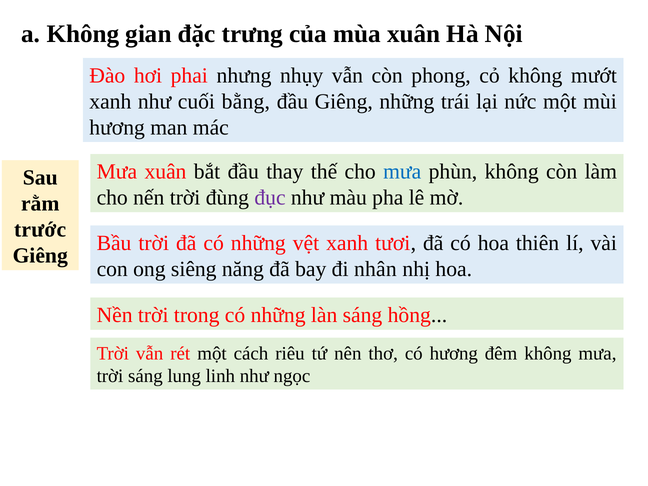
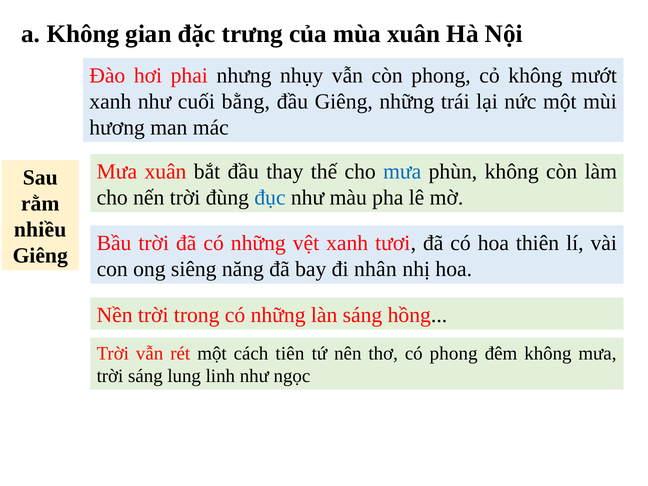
đục colour: purple -> blue
trước: trước -> nhiều
riêu: riêu -> tiên
có hương: hương -> phong
